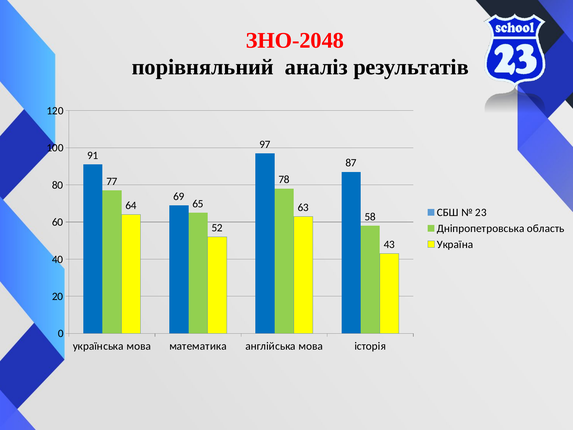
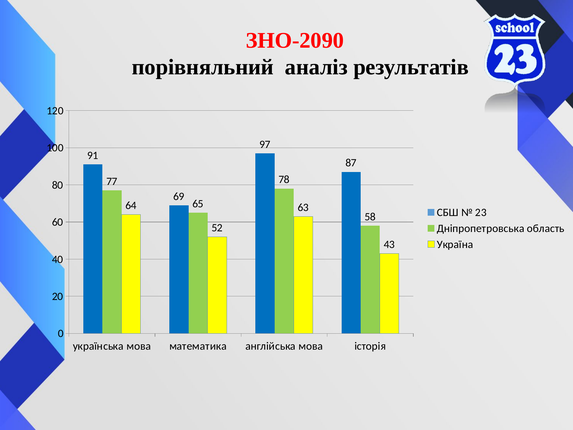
ЗНО-2048: ЗНО-2048 -> ЗНО-2090
